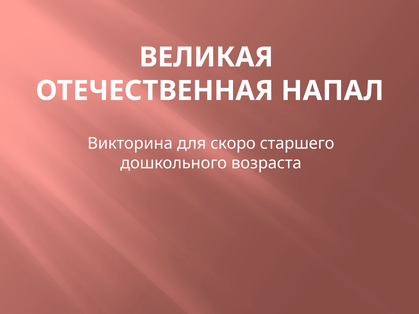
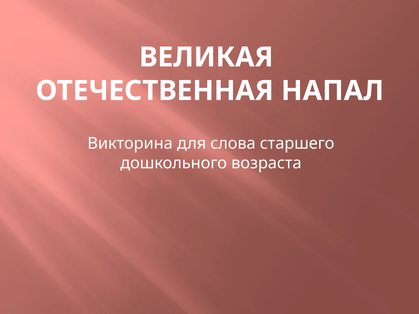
скоро: скоро -> слова
